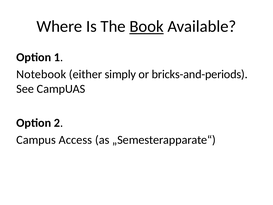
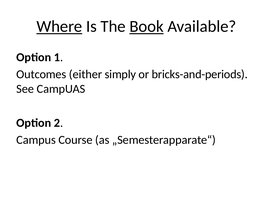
Where underline: none -> present
Notebook: Notebook -> Outcomes
Access: Access -> Course
